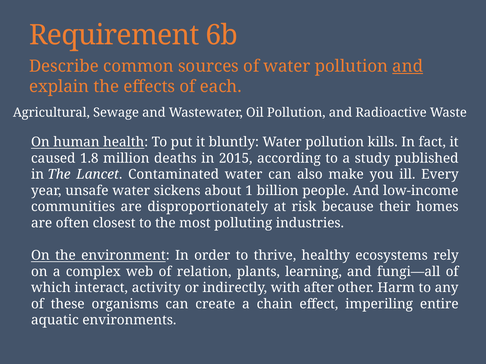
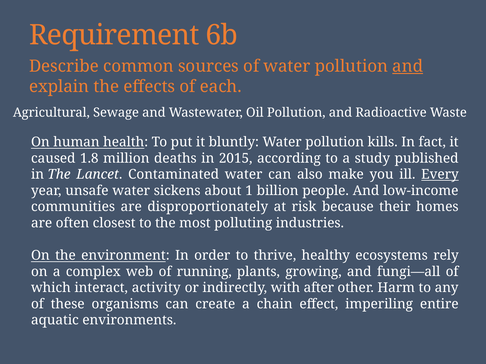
Every underline: none -> present
relation: relation -> running
learning: learning -> growing
